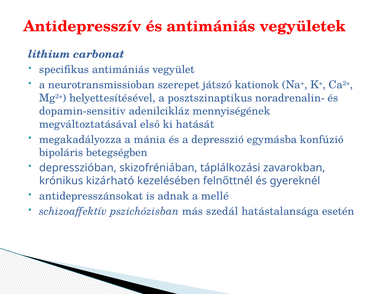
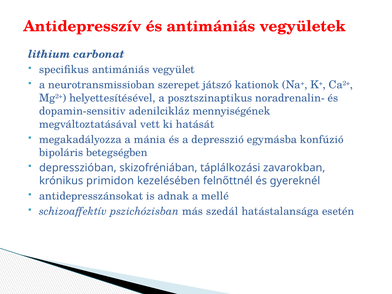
első: első -> vett
kizárható: kizárható -> primidon
